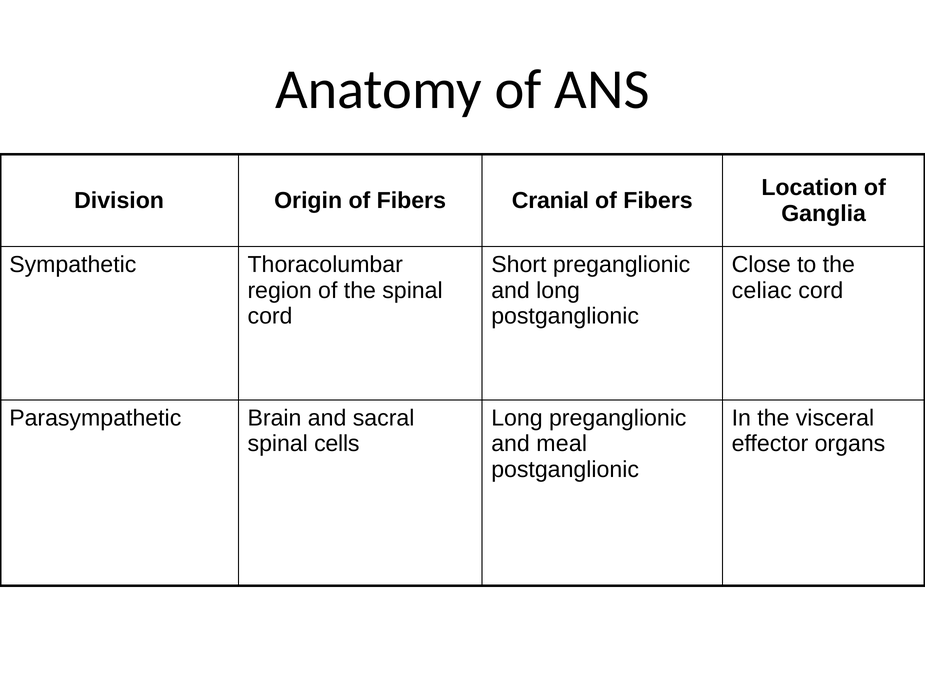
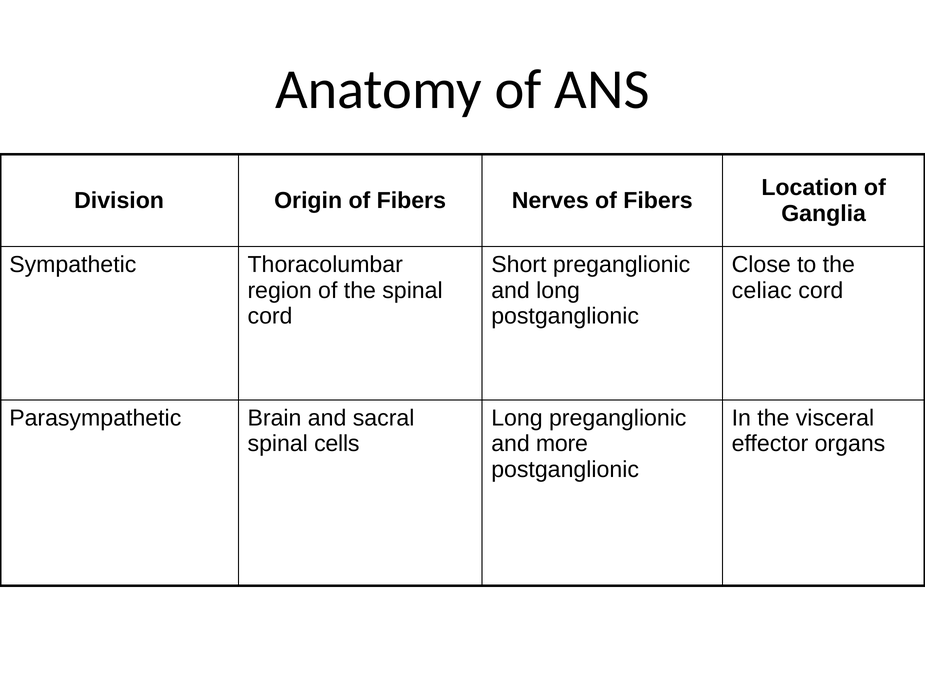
Cranial: Cranial -> Nerves
meal: meal -> more
